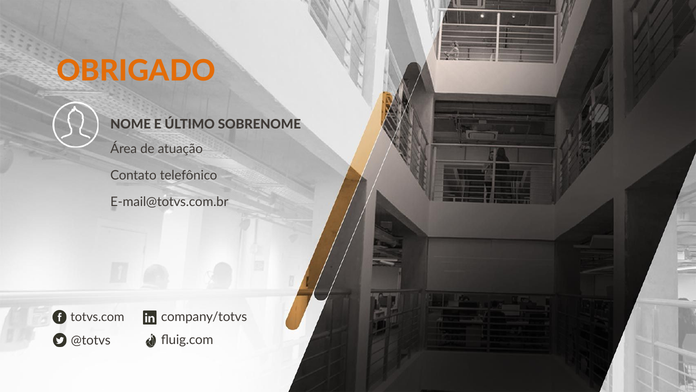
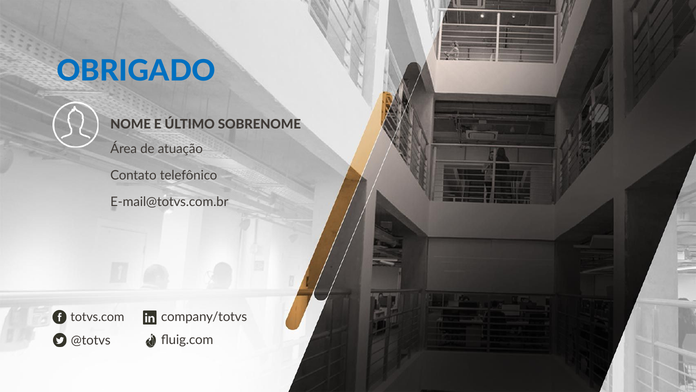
OBRIGADO colour: orange -> blue
